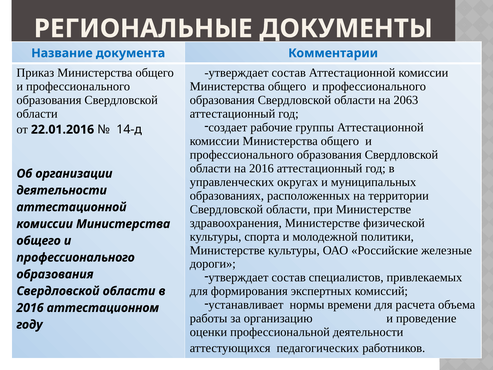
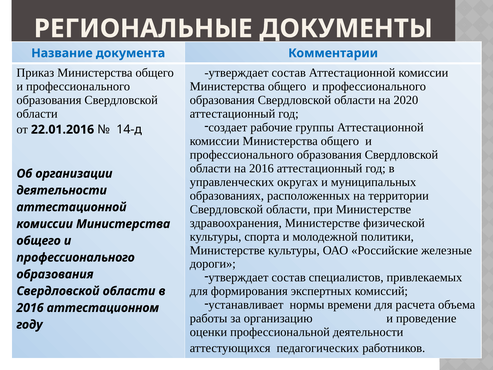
2063: 2063 -> 2020
